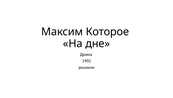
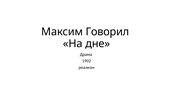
Которое: Которое -> Говорил
